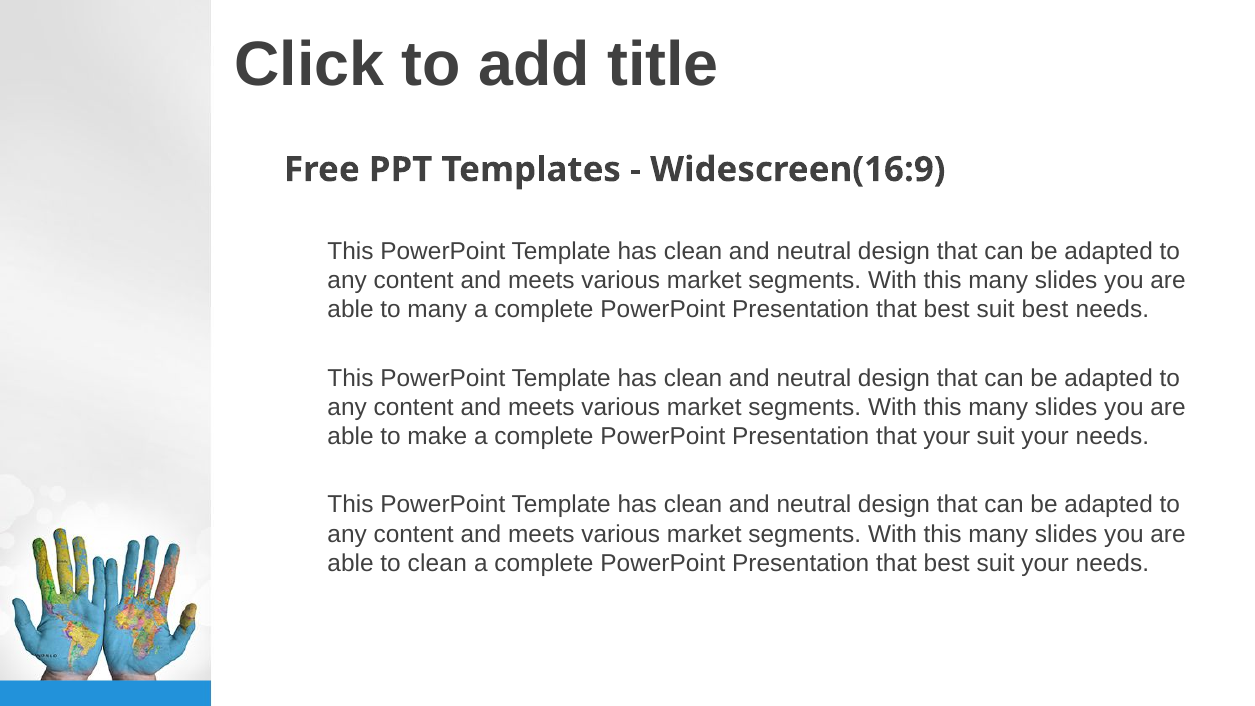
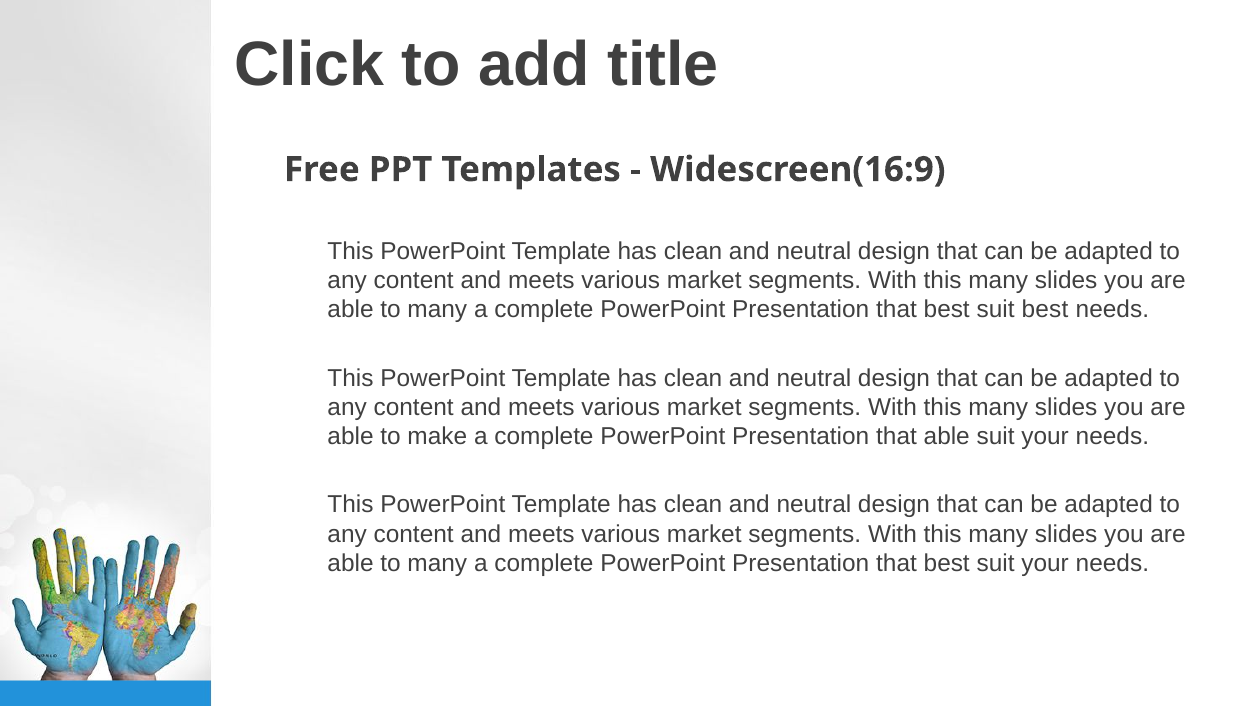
that your: your -> able
clean at (437, 564): clean -> many
